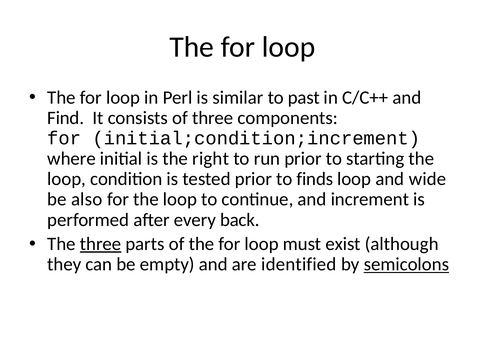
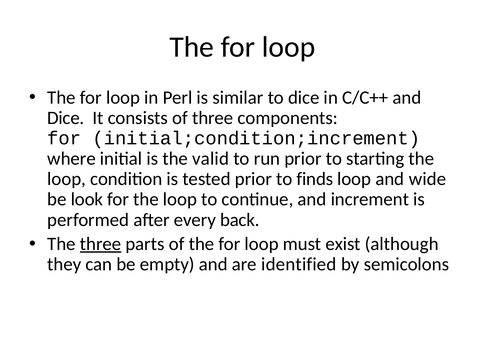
to past: past -> dice
Find at (66, 118): Find -> Dice
right: right -> valid
also: also -> look
semicolons underline: present -> none
